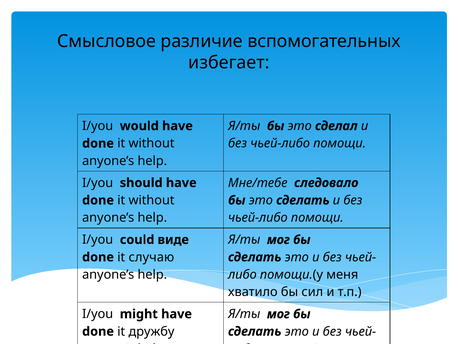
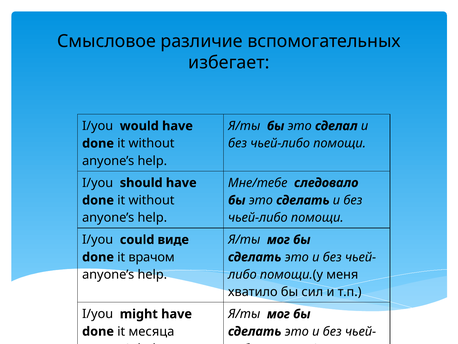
случаю: случаю -> врачом
дружбу: дружбу -> месяца
